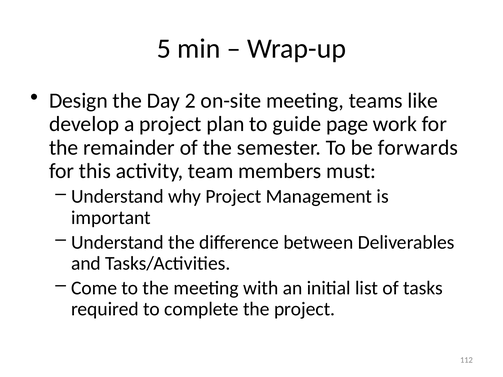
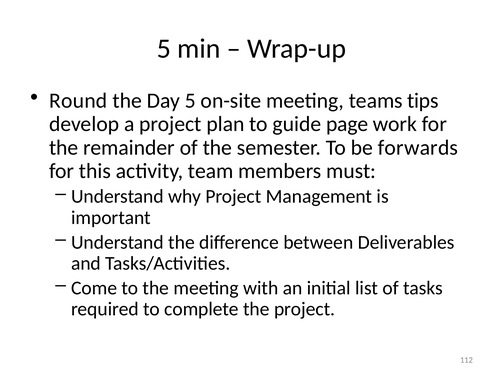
Design: Design -> Round
Day 2: 2 -> 5
like: like -> tips
